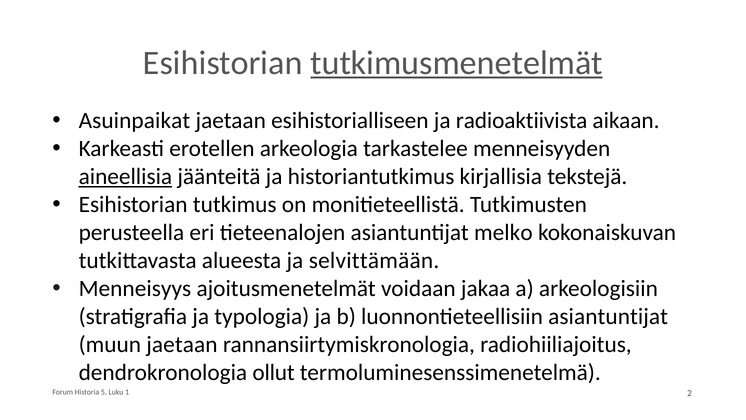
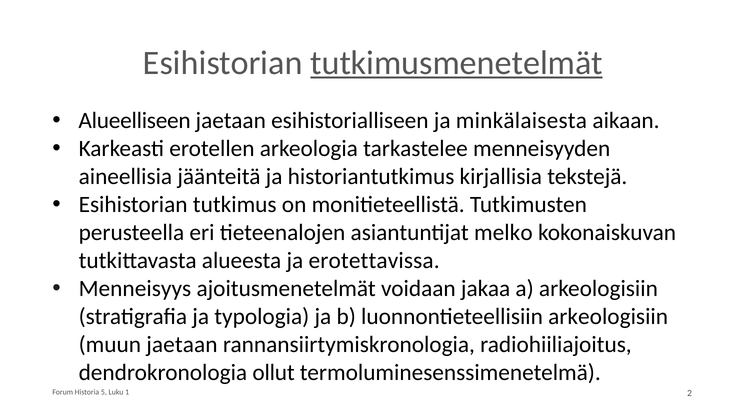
Asuinpaikat: Asuinpaikat -> Alueelliseen
radioaktiivista: radioaktiivista -> minkälaisesta
aineellisia underline: present -> none
selvittämään: selvittämään -> erotettavissa
luonnontieteellisiin asiantuntijat: asiantuntijat -> arkeologisiin
